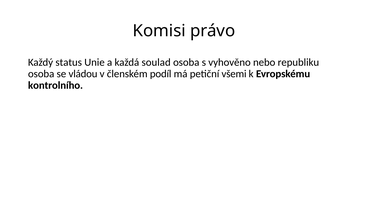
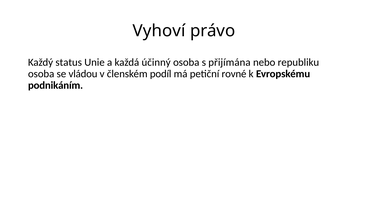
Komisi: Komisi -> Vyhoví
soulad: soulad -> účinný
vyhověno: vyhověno -> přijímána
všemi: všemi -> rovné
kontrolního: kontrolního -> podnikáním
